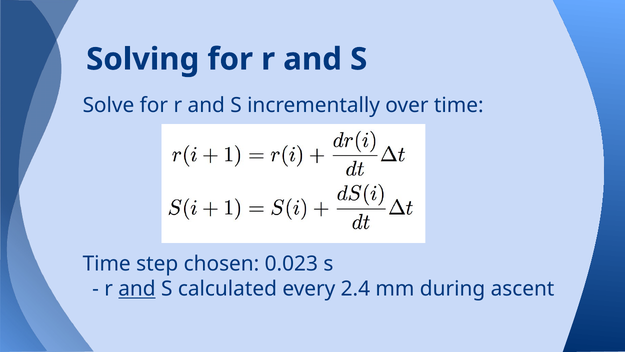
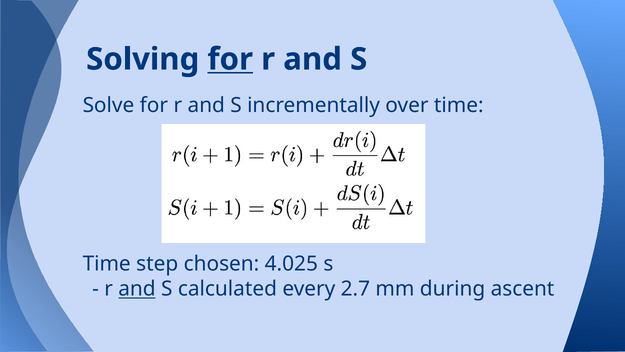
for at (230, 59) underline: none -> present
0.023: 0.023 -> 4.025
2.4: 2.4 -> 2.7
